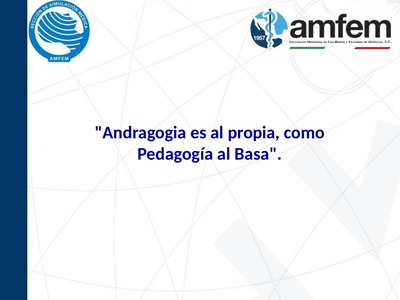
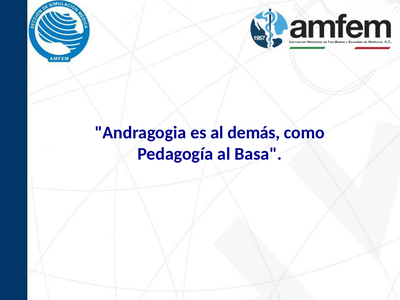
propia: propia -> demás
